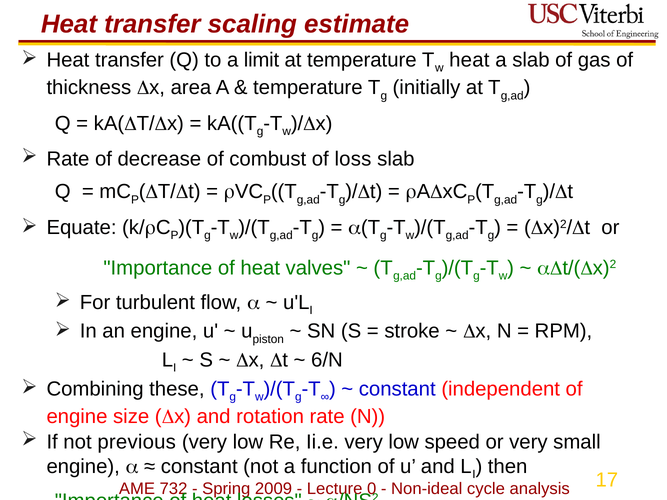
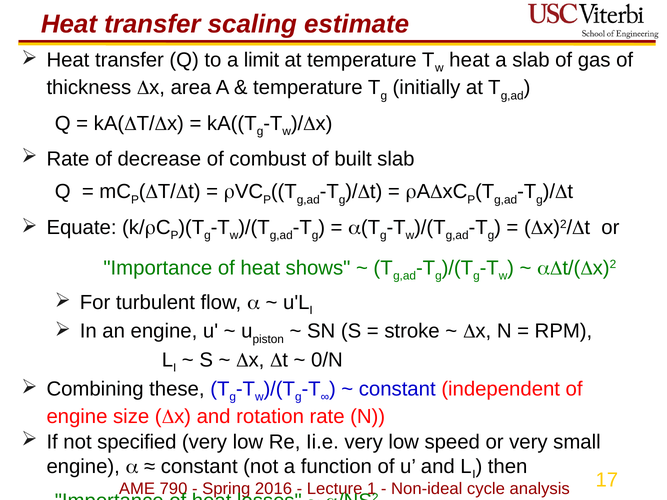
loss: loss -> built
valves: valves -> shows
6/N: 6/N -> 0/N
previous: previous -> specified
732: 732 -> 790
2009: 2009 -> 2016
0: 0 -> 1
